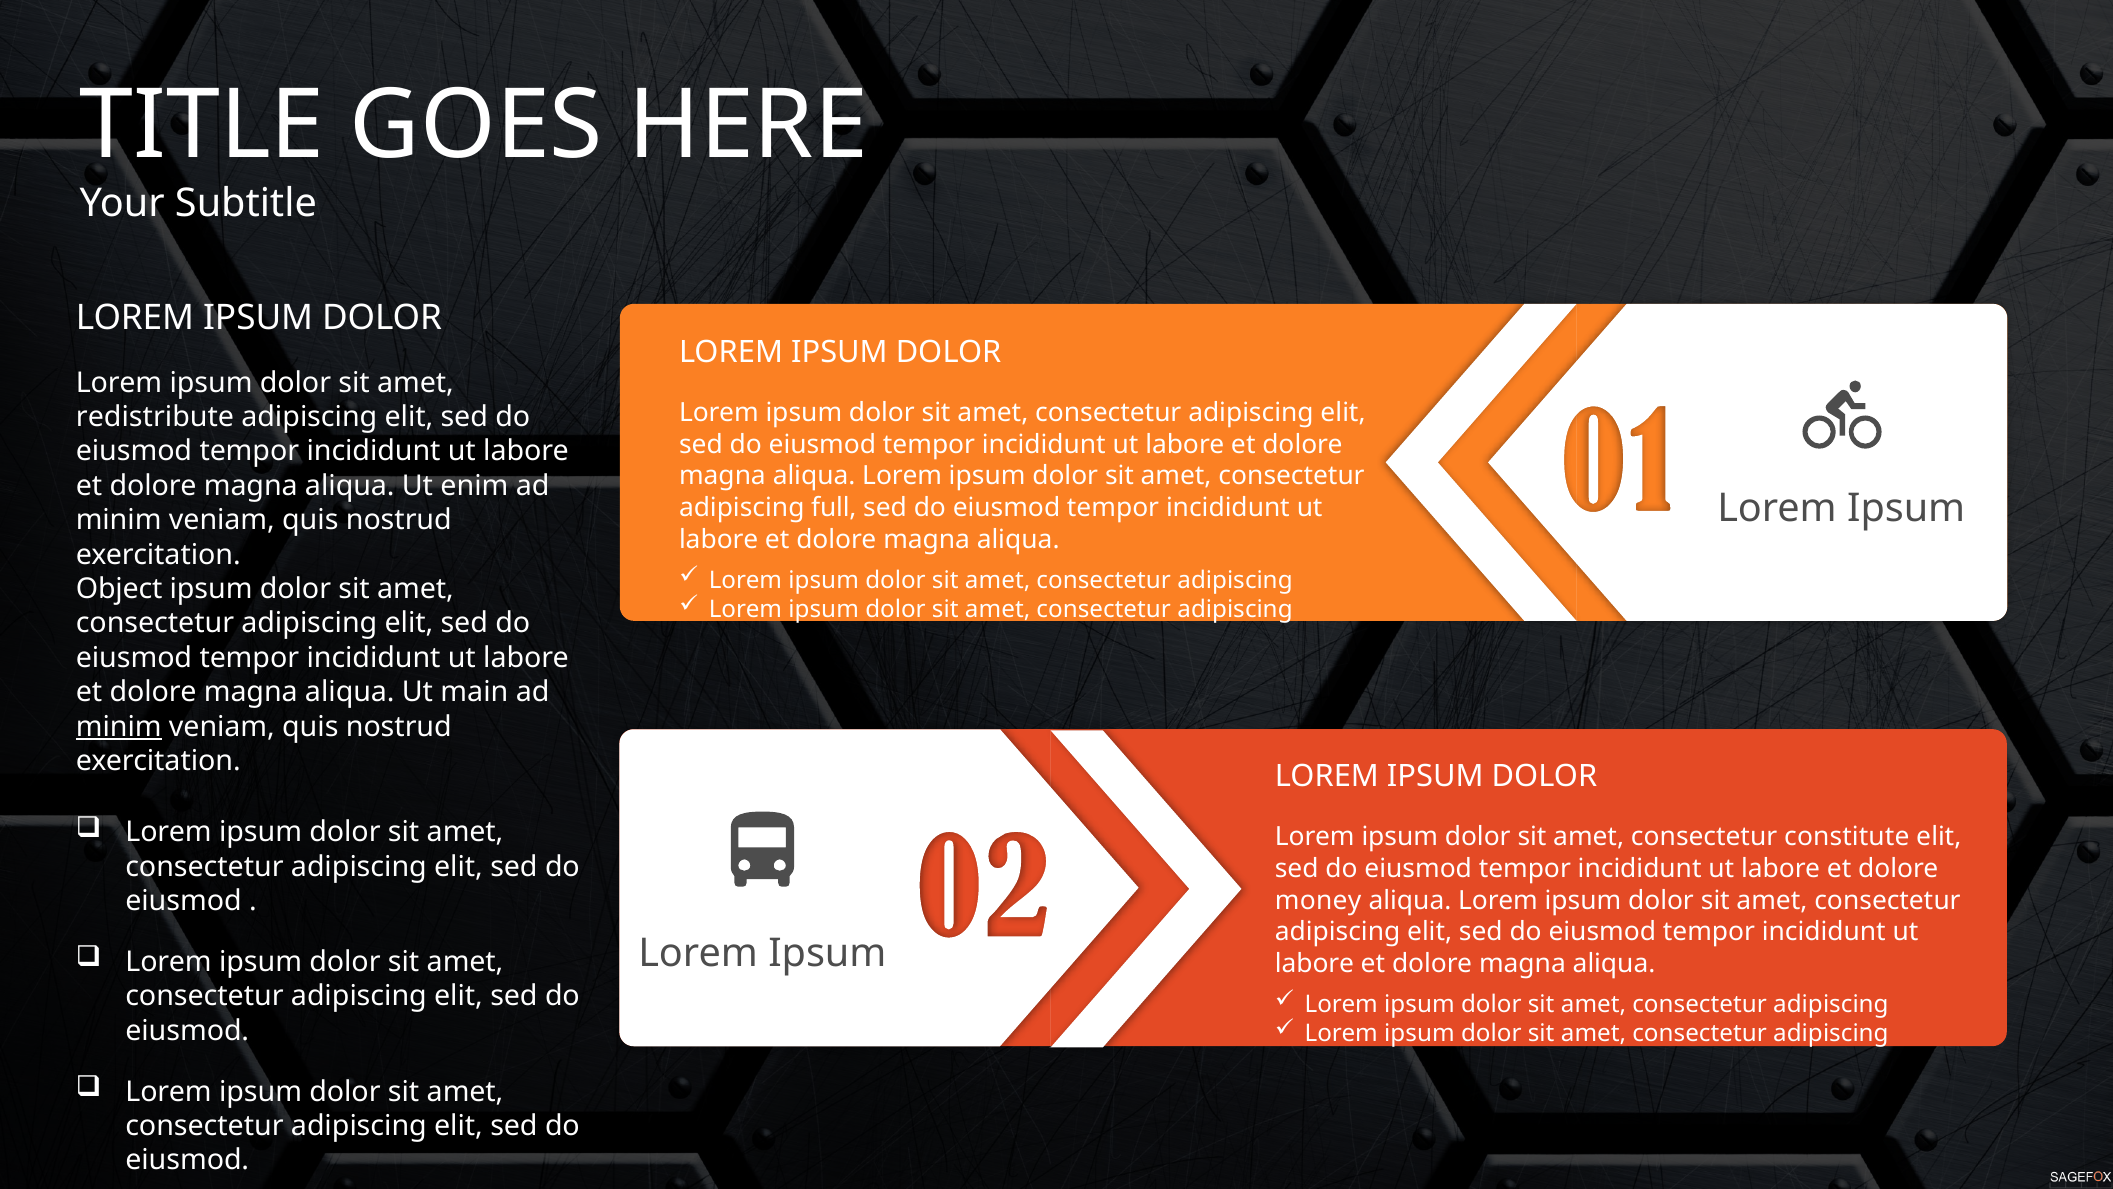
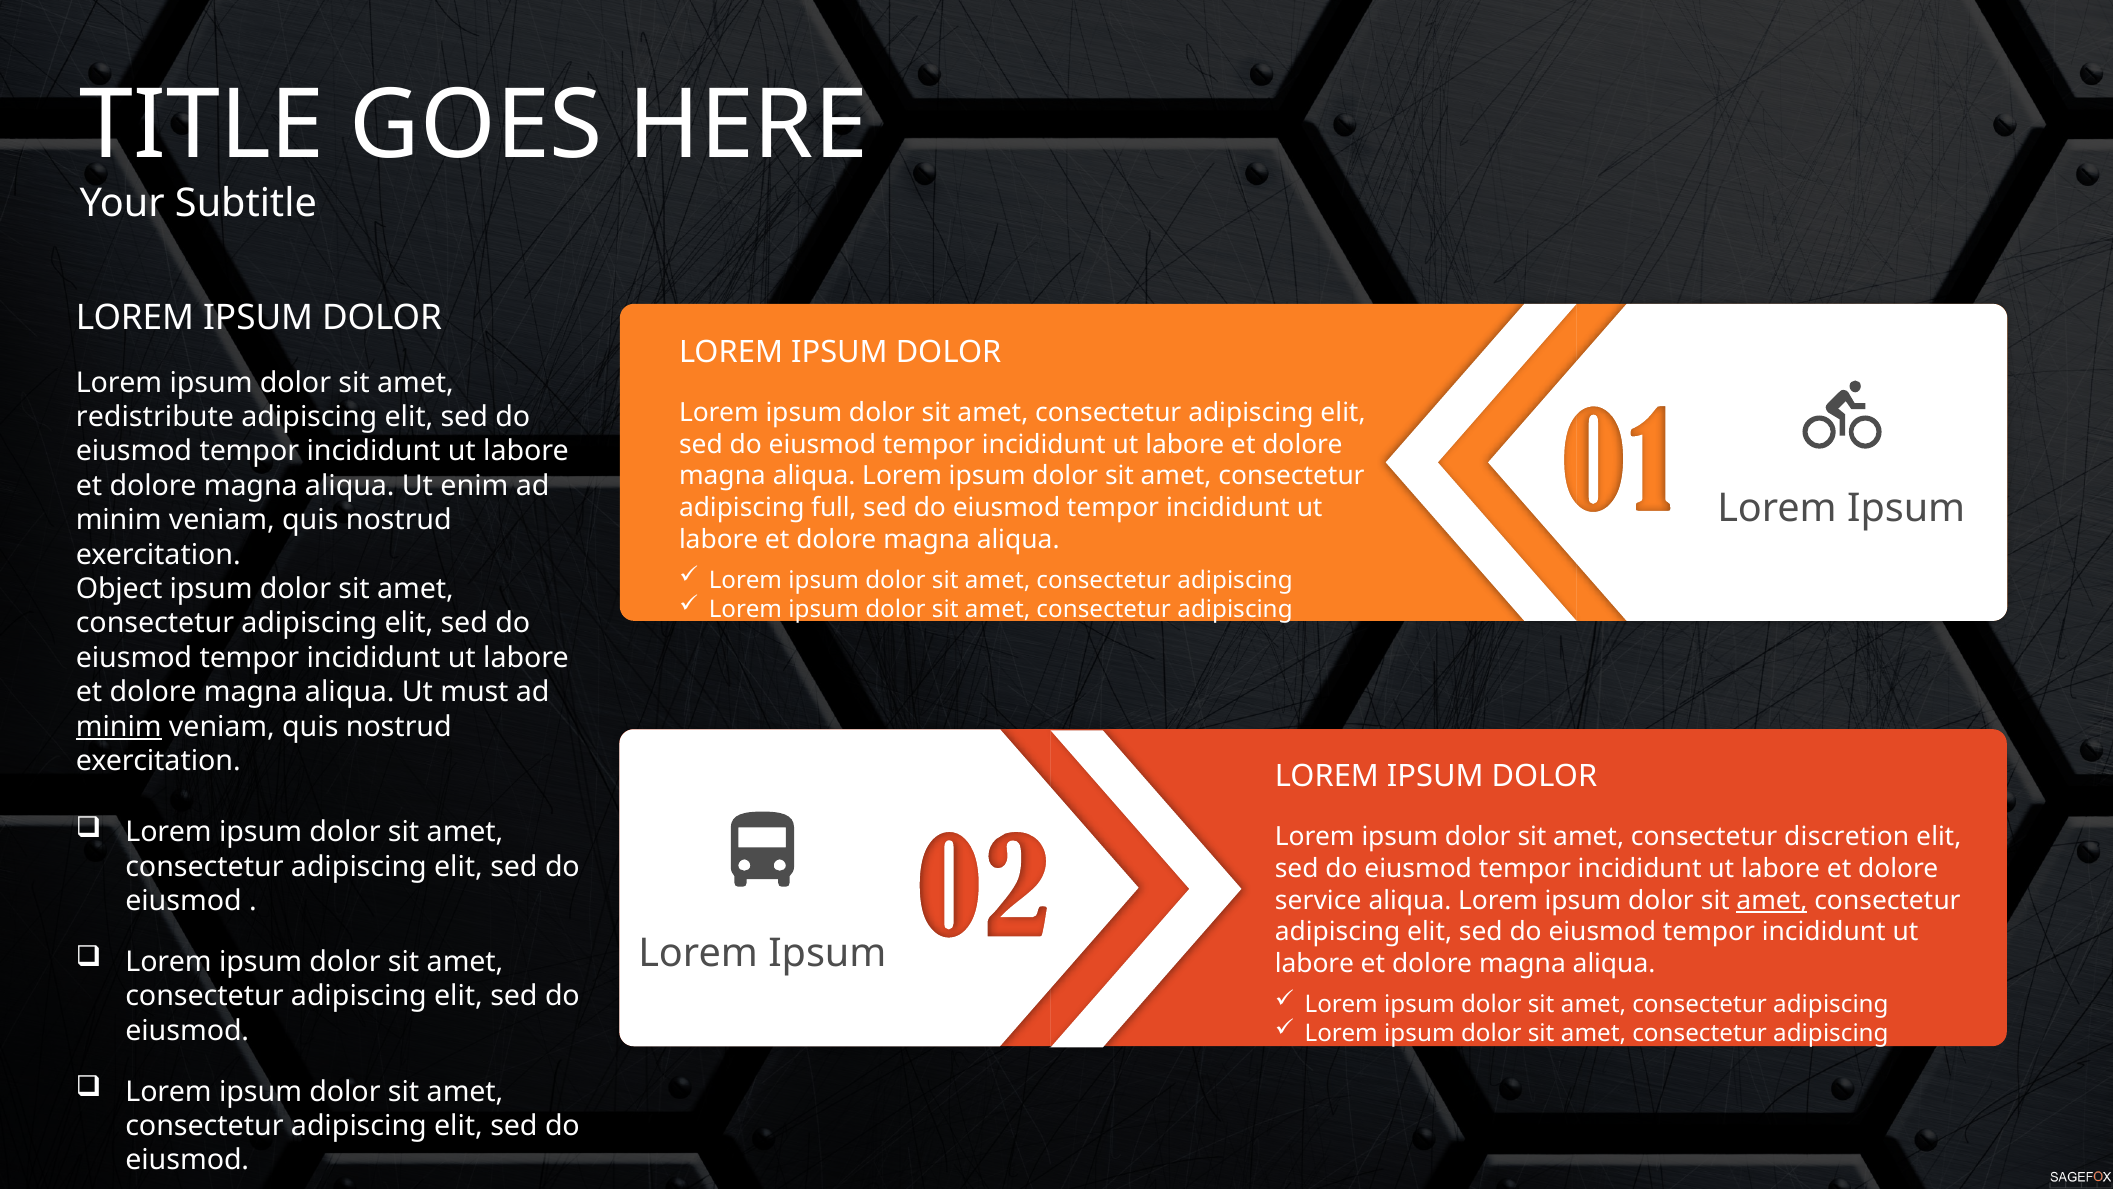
main: main -> must
constitute: constitute -> discretion
money: money -> service
amet at (1772, 900) underline: none -> present
